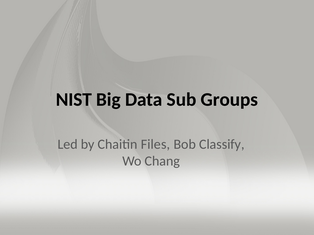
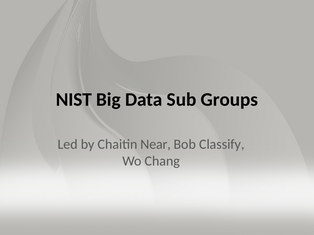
Files: Files -> Near
